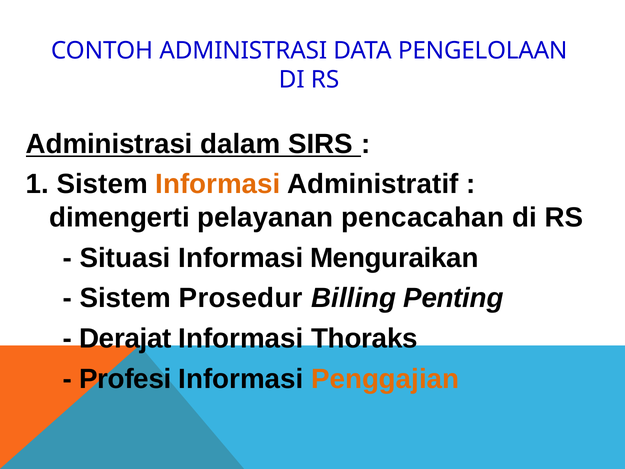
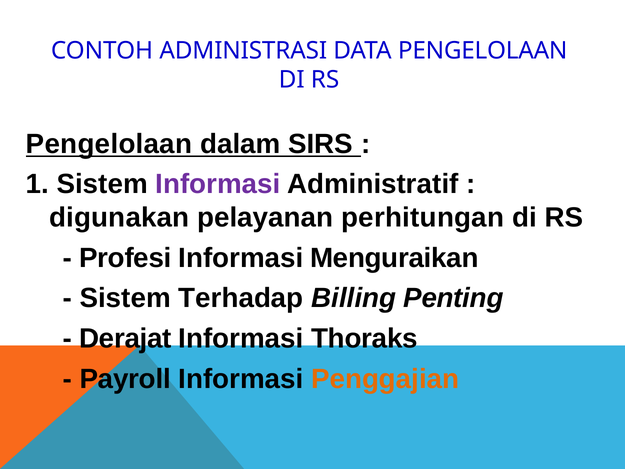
Administrasi at (109, 144): Administrasi -> Pengelolaan
Informasi at (218, 184) colour: orange -> purple
dimengerti: dimengerti -> digunakan
pencacahan: pencacahan -> perhitungan
Situasi: Situasi -> Profesi
Prosedur: Prosedur -> Terhadap
Profesi: Profesi -> Payroll
